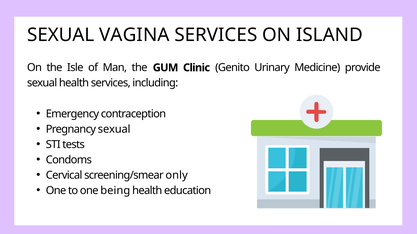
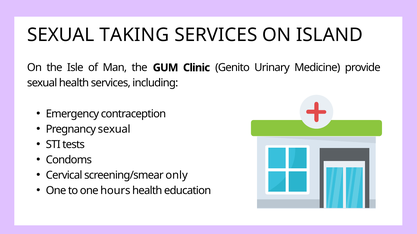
VAGINA: VAGINA -> TAKING
being: being -> hours
